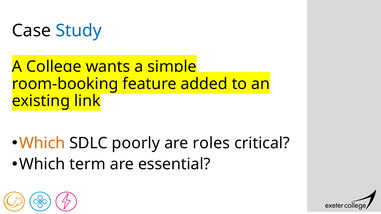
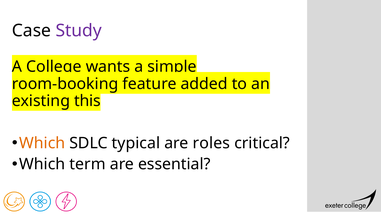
Study colour: blue -> purple
link: link -> this
poorly: poorly -> typical
